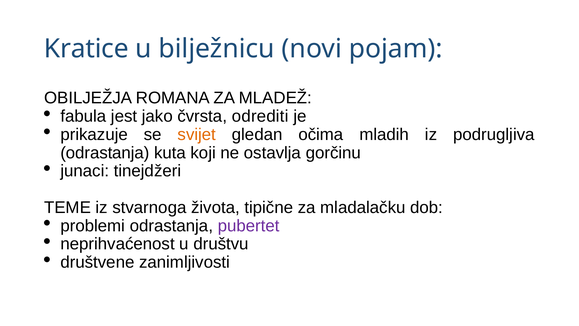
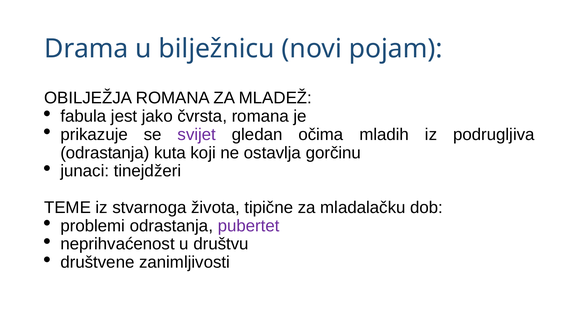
Kratice: Kratice -> Drama
čvrsta odrediti: odrediti -> romana
svijet colour: orange -> purple
